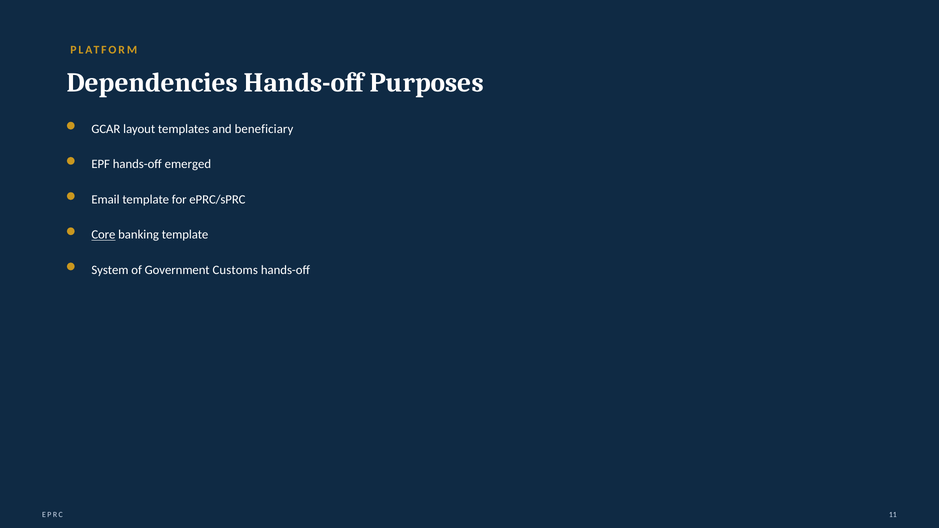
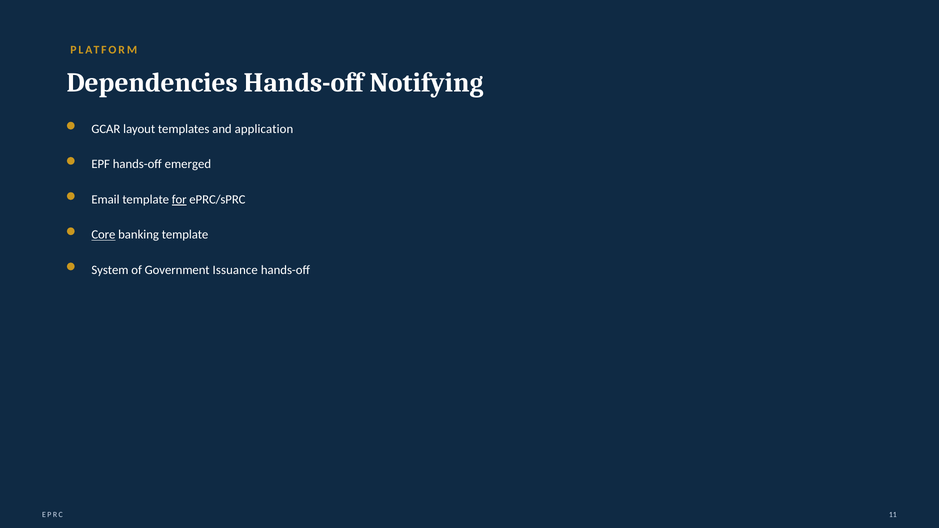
Purposes: Purposes -> Notifying
beneficiary: beneficiary -> application
for underline: none -> present
Customs: Customs -> Issuance
